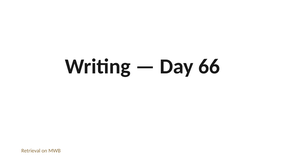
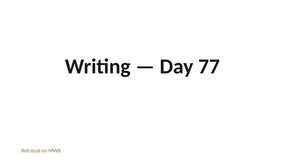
66: 66 -> 77
